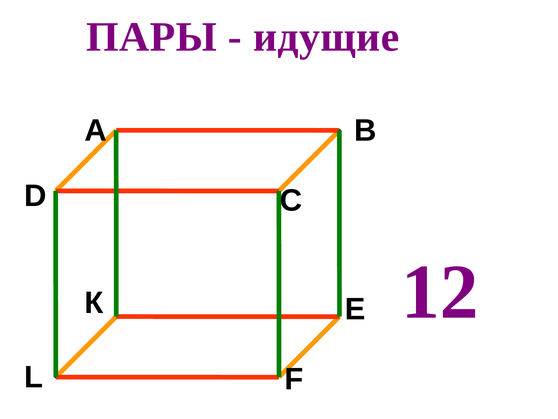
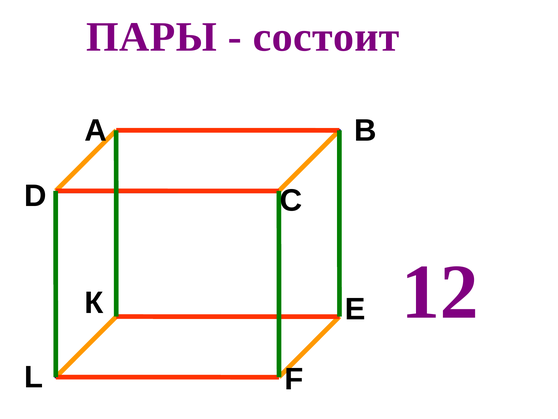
идущие: идущие -> состоит
